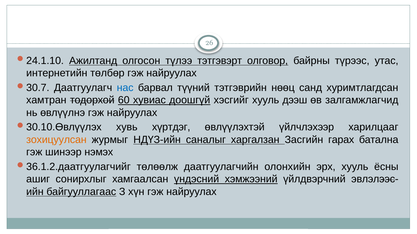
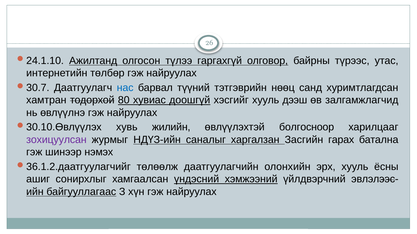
тэтгэвэрт: тэтгэвэрт -> гаргахгүй
60: 60 -> 80
хүртдэг: хүртдэг -> жилийн
үйлчлэхээр: үйлчлэхээр -> болгосноор
зохицуулсан colour: orange -> purple
